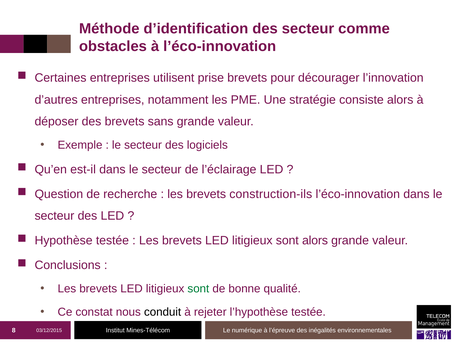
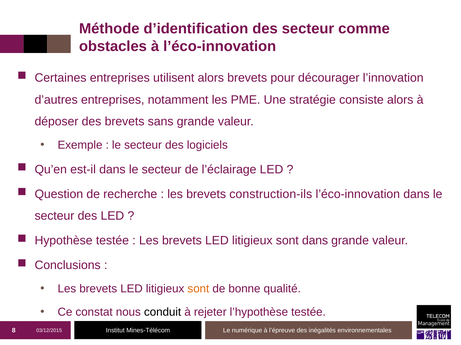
utilisent prise: prise -> alors
sont alors: alors -> dans
sont at (198, 289) colour: green -> orange
